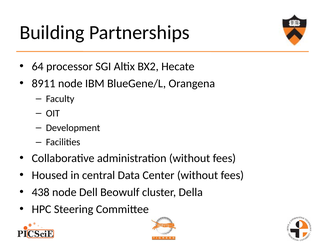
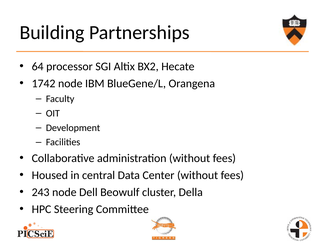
8911: 8911 -> 1742
438: 438 -> 243
